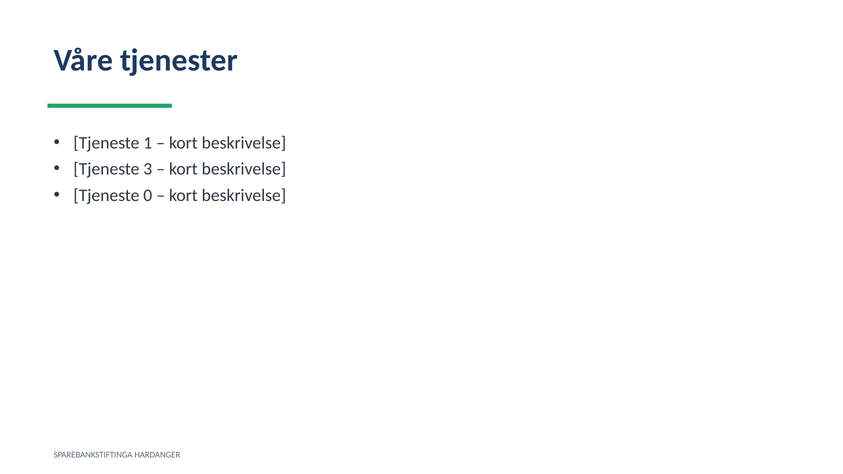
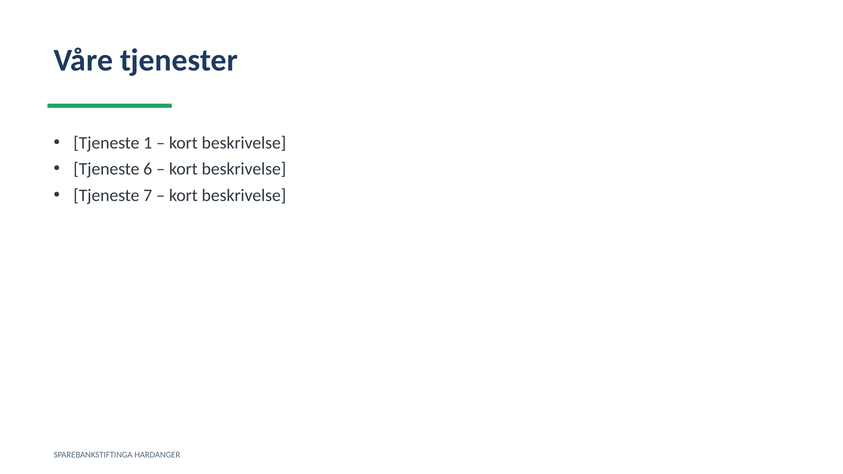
3: 3 -> 6
0: 0 -> 7
